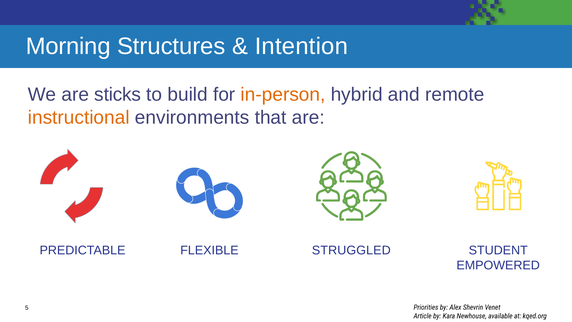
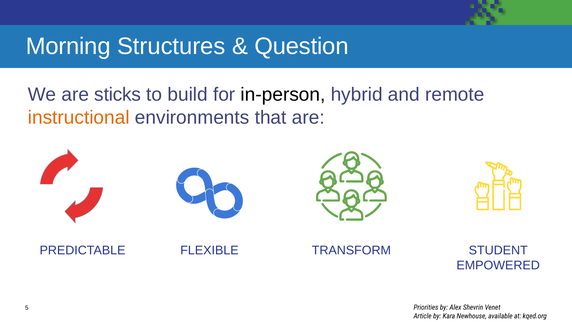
Intention: Intention -> Question
in-person colour: orange -> black
STRUGGLED: STRUGGLED -> TRANSFORM
